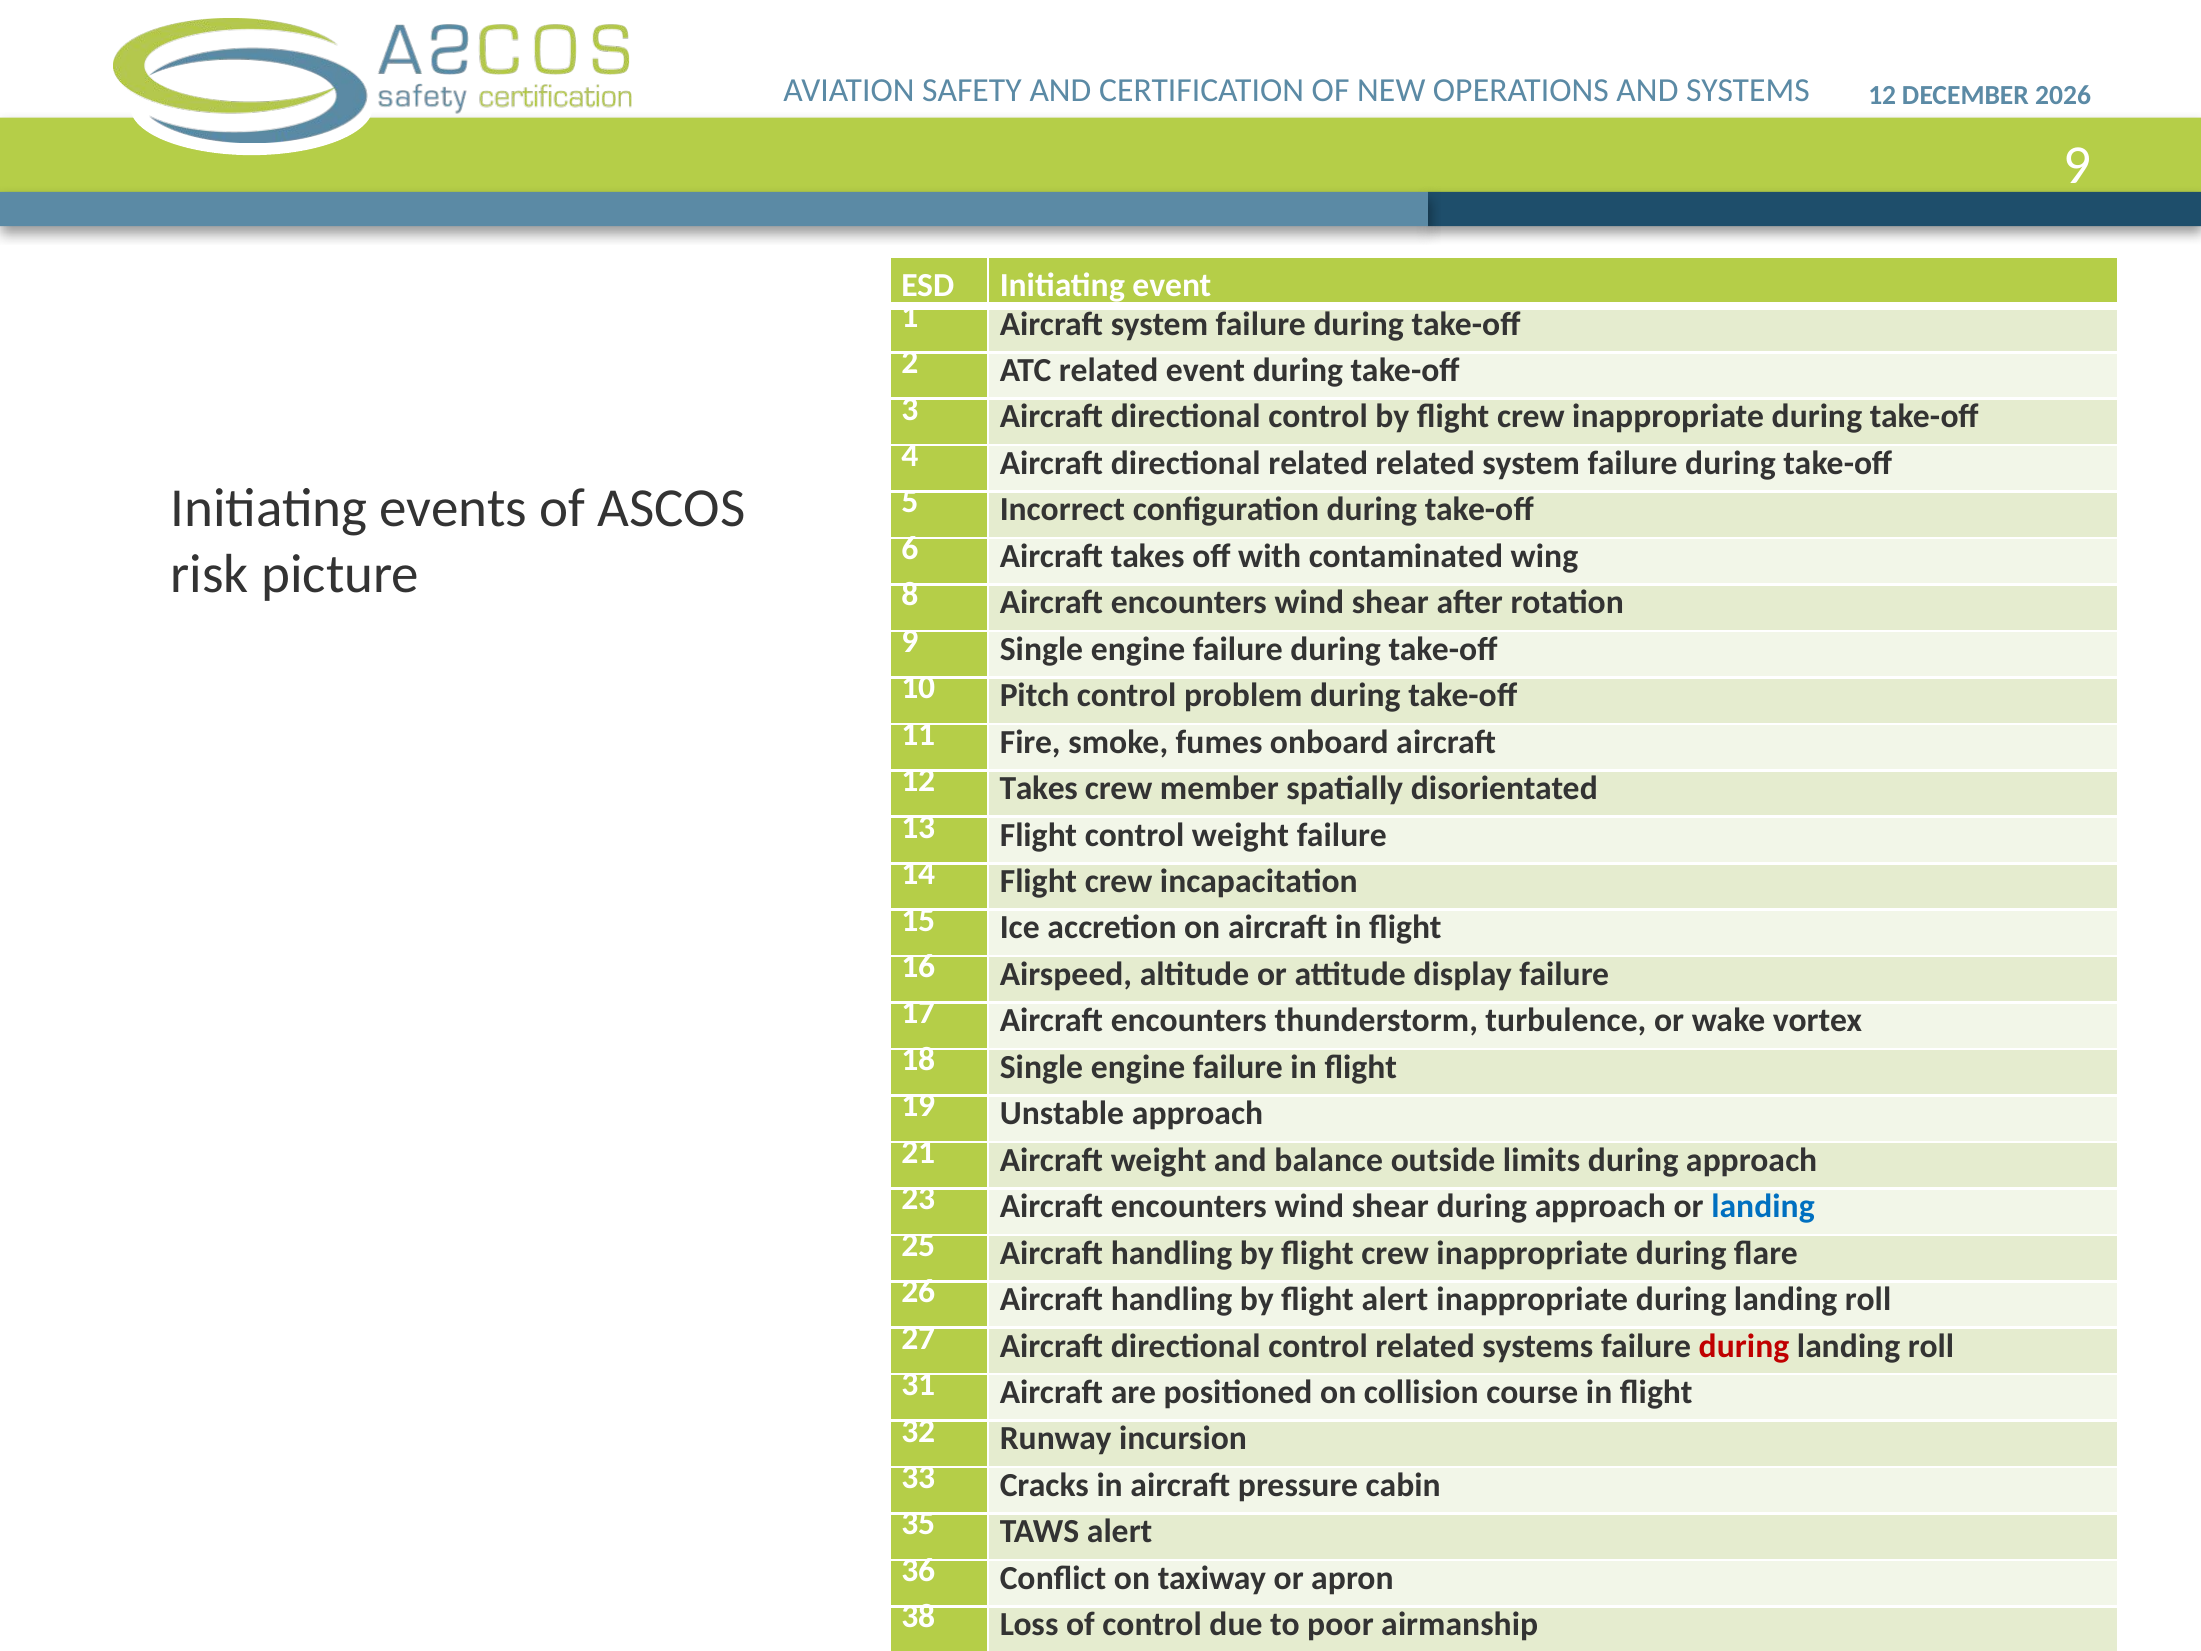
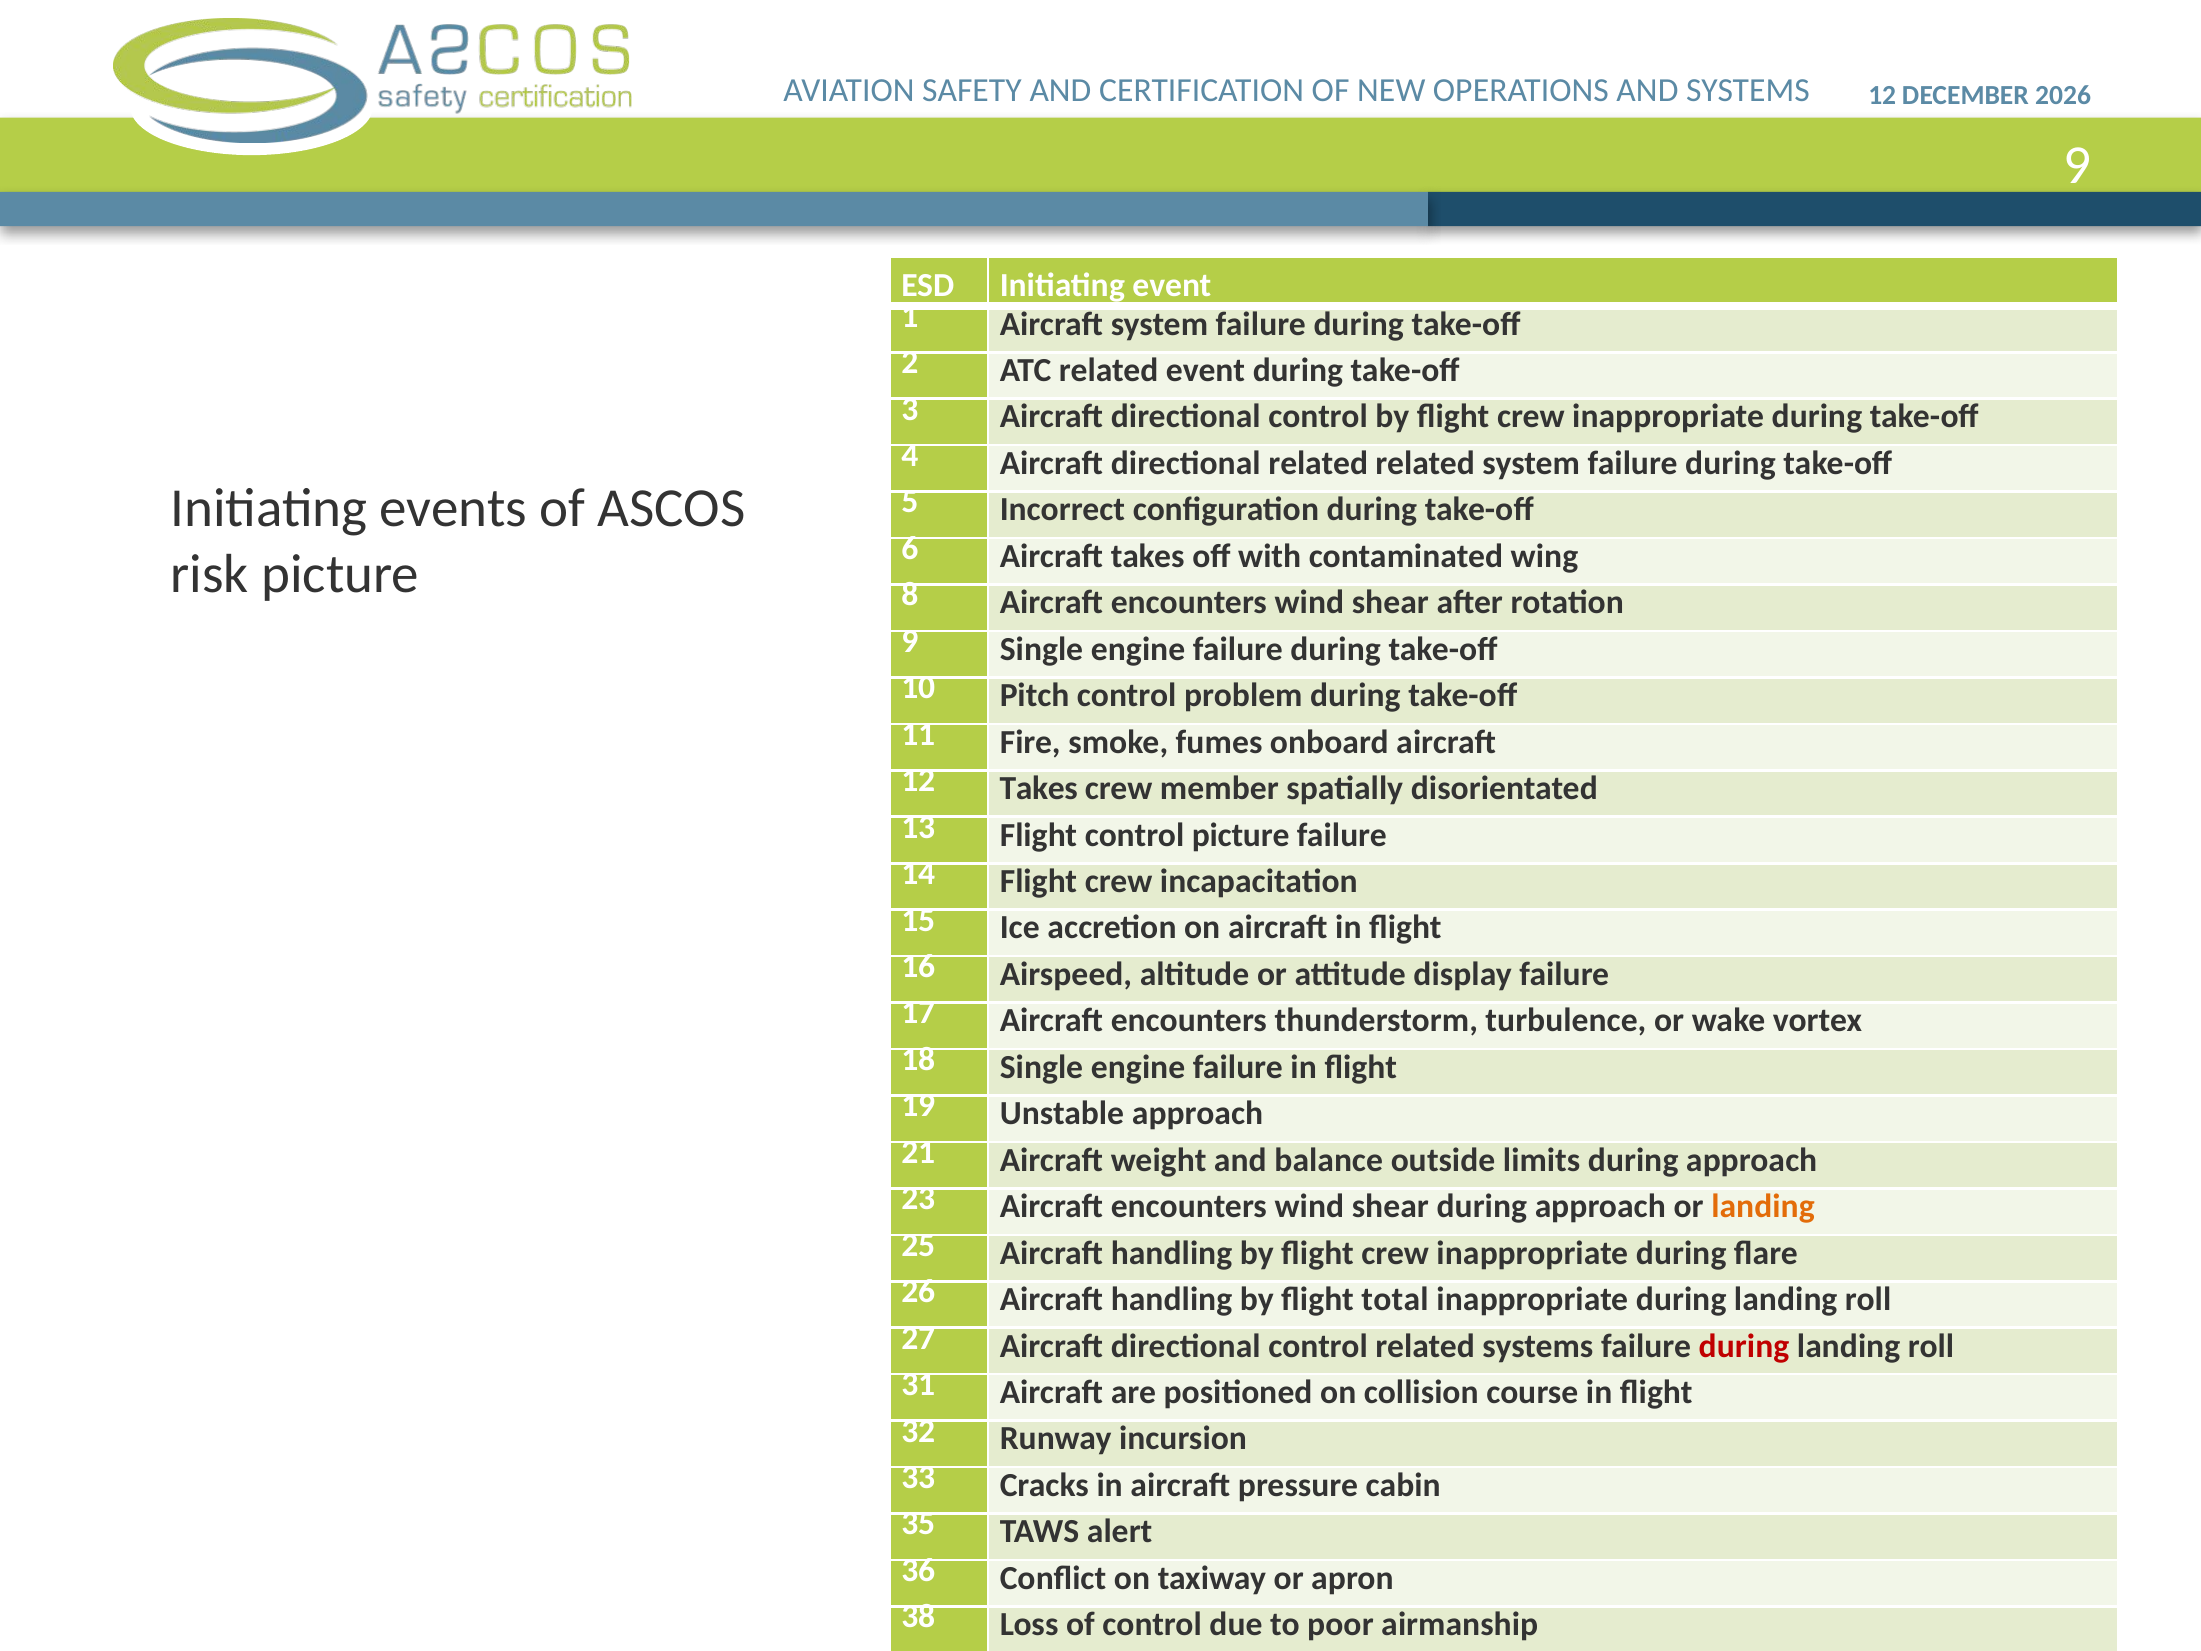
control weight: weight -> picture
landing at (1763, 1206) colour: blue -> orange
flight alert: alert -> total
